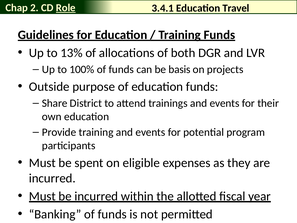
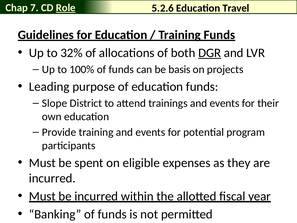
2: 2 -> 7
3.4.1: 3.4.1 -> 5.2.6
13%: 13% -> 32%
DGR underline: none -> present
Outside: Outside -> Leading
Share: Share -> Slope
